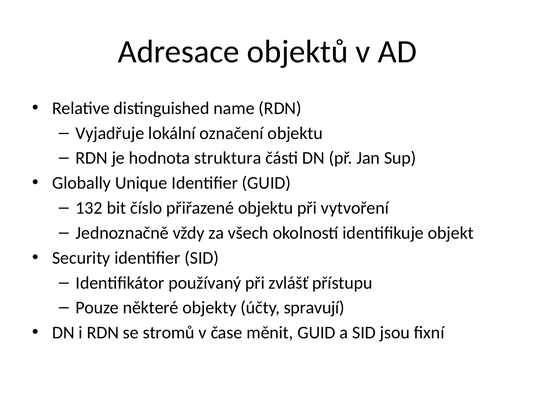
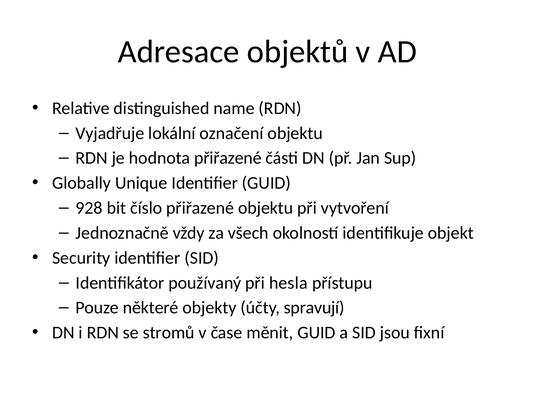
hodnota struktura: struktura -> přiřazené
132: 132 -> 928
zvlášť: zvlášť -> hesla
